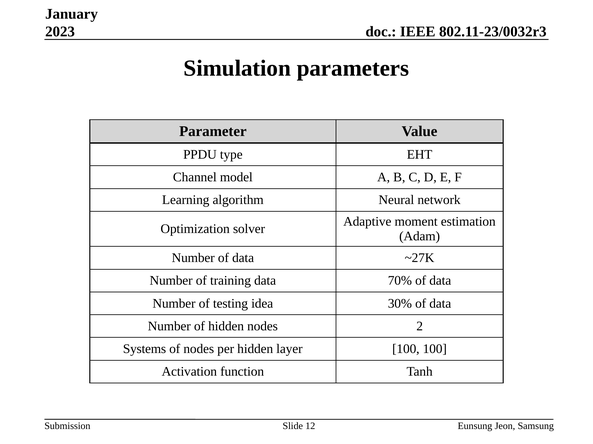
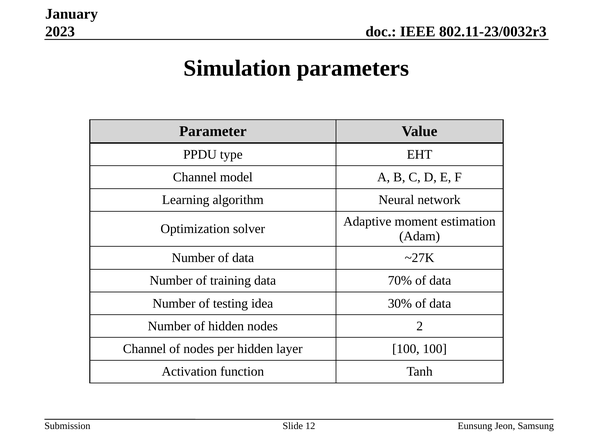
Systems at (145, 349): Systems -> Channel
